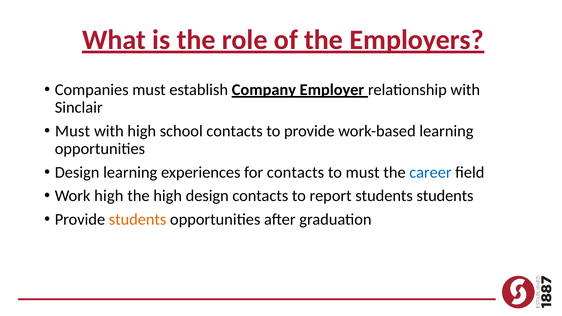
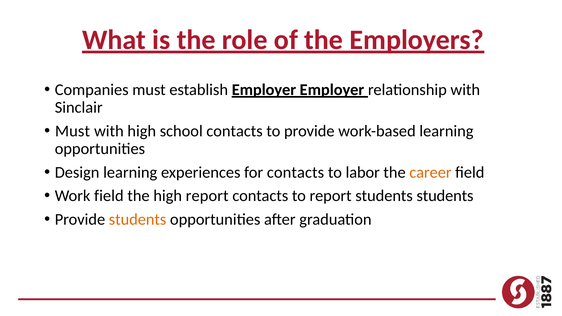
establish Company: Company -> Employer
to must: must -> labor
career colour: blue -> orange
Work high: high -> field
high design: design -> report
